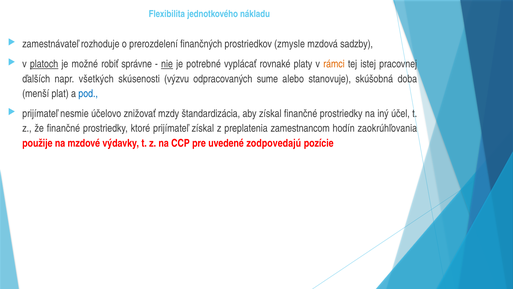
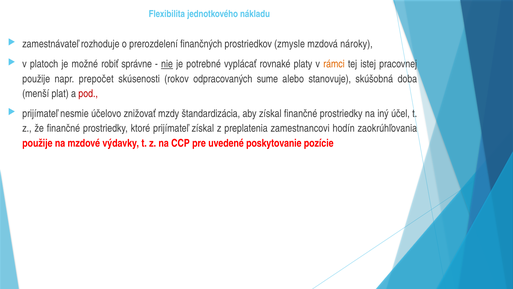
sadzby: sadzby -> nároky
platoch underline: present -> none
ďalších at (36, 79): ďalších -> použije
všetkých: všetkých -> prepočet
výzvu: výzvu -> rokov
pod colour: blue -> red
zamestnancom: zamestnancom -> zamestnancovi
zodpovedajú: zodpovedajú -> poskytovanie
